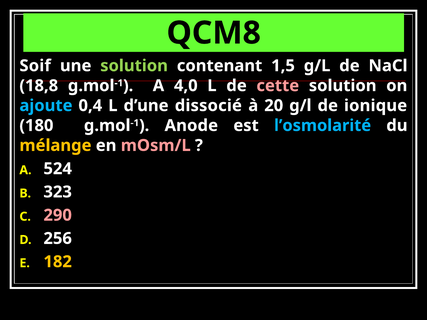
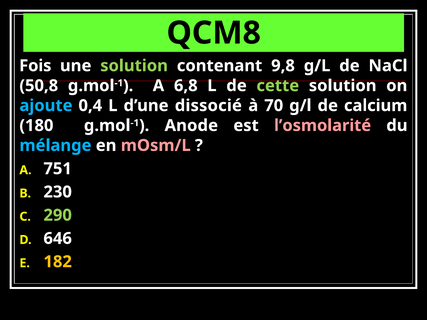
Soif: Soif -> Fois
1,5: 1,5 -> 9,8
18,8: 18,8 -> 50,8
4,0: 4,0 -> 6,8
cette colour: pink -> light green
20: 20 -> 70
ionique: ionique -> calcium
l’osmolarité colour: light blue -> pink
mélange colour: yellow -> light blue
524: 524 -> 751
323: 323 -> 230
290 colour: pink -> light green
256: 256 -> 646
